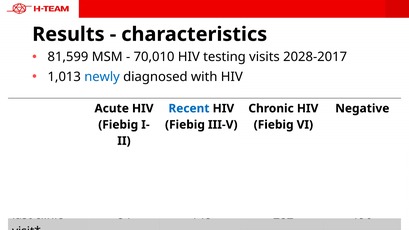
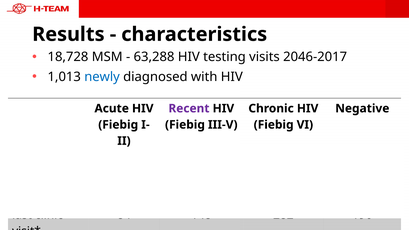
81,599: 81,599 -> 18,728
70,010: 70,010 -> 63,288
2028-2017: 2028-2017 -> 2046-2017
Recent colour: blue -> purple
